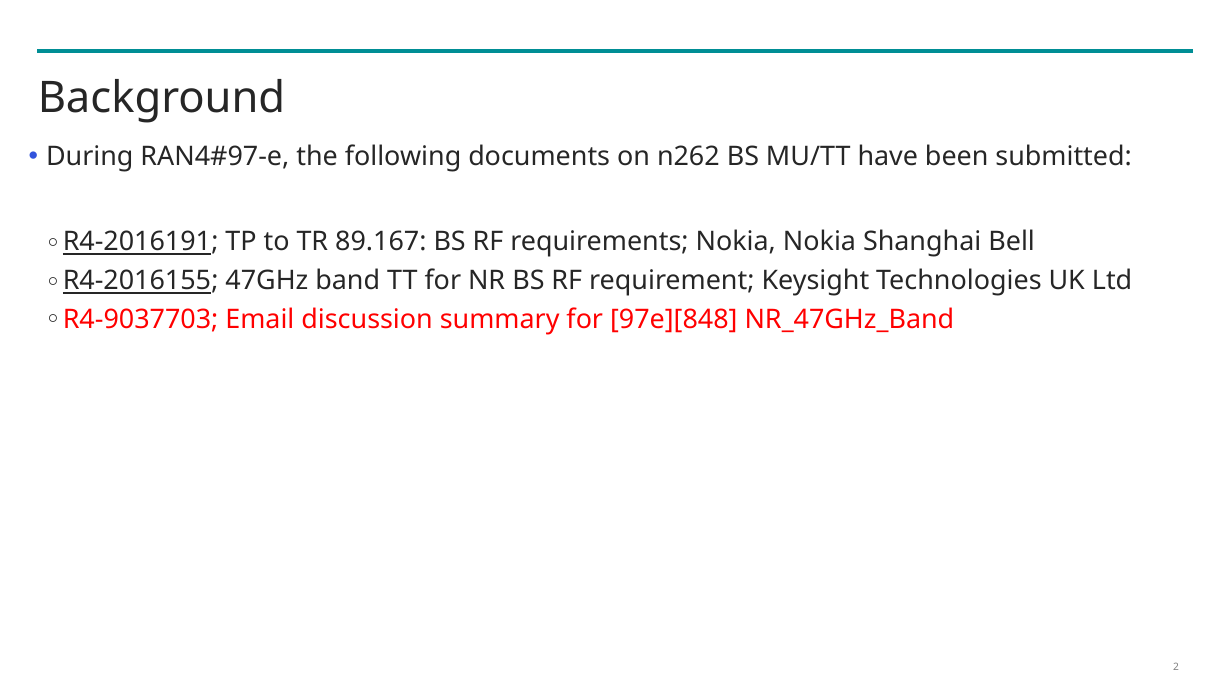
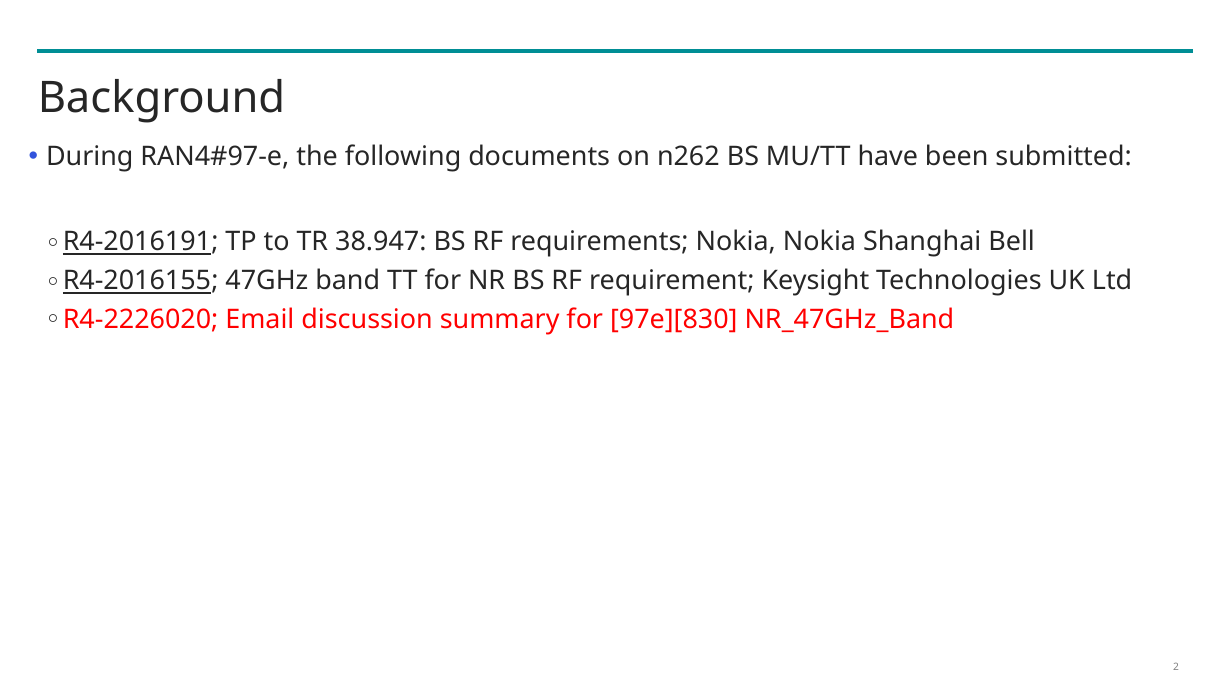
89.167: 89.167 -> 38.947
R4-9037703: R4-9037703 -> R4-2226020
97e][848: 97e][848 -> 97e][830
